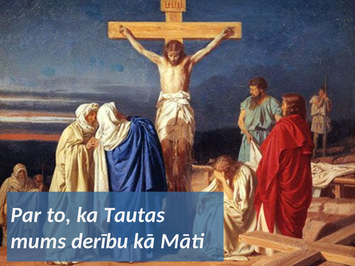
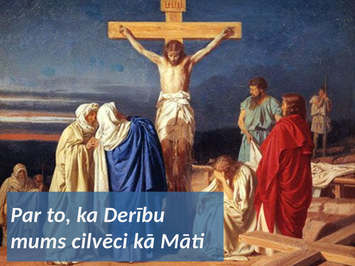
Tautas: Tautas -> Derību
derību: derību -> cilvēci
